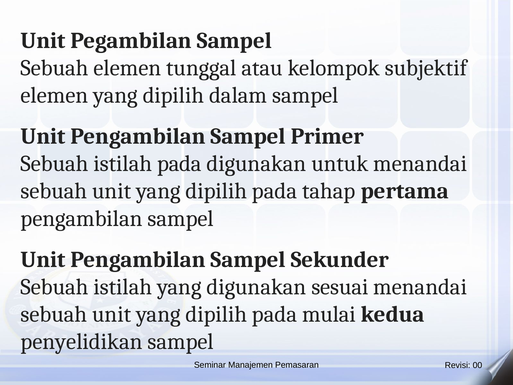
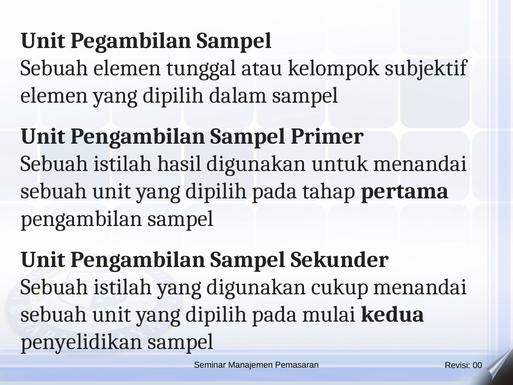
istilah pada: pada -> hasil
sesuai: sesuai -> cukup
